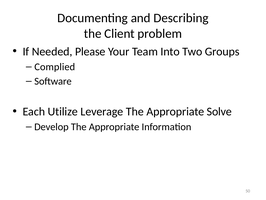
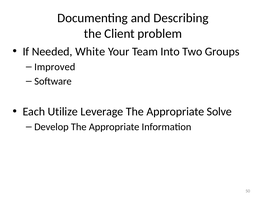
Please: Please -> White
Complied: Complied -> Improved
